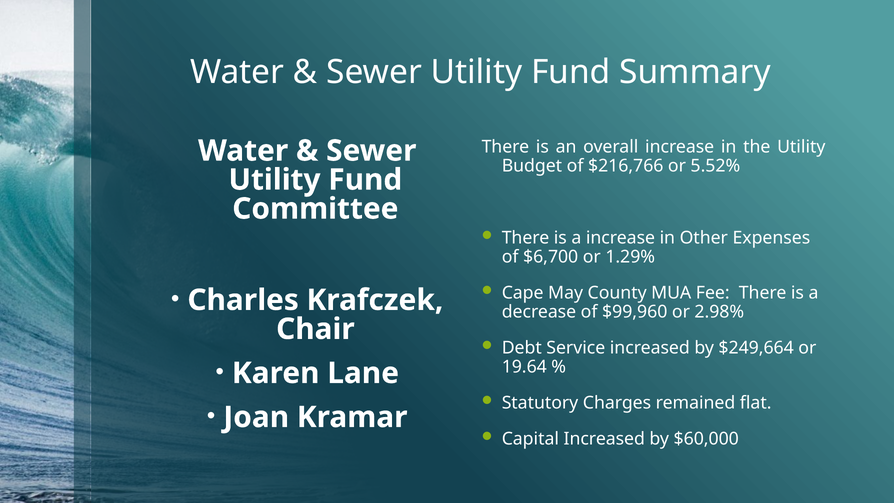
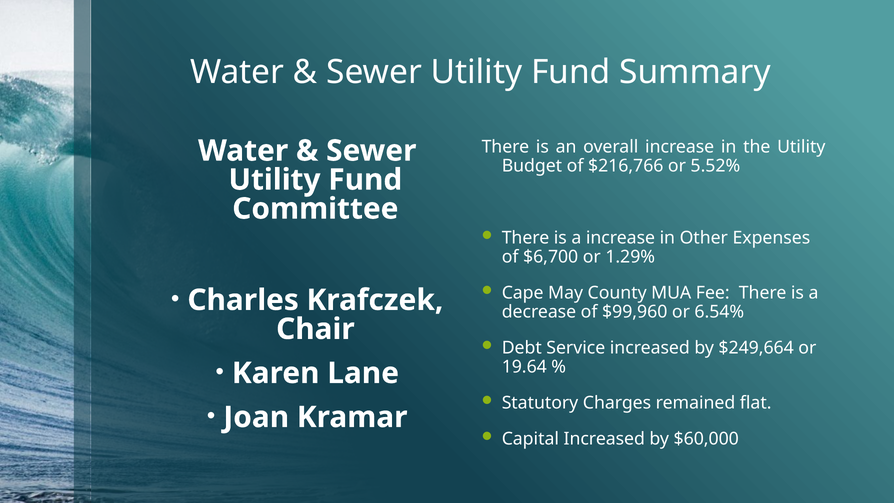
2.98%: 2.98% -> 6.54%
